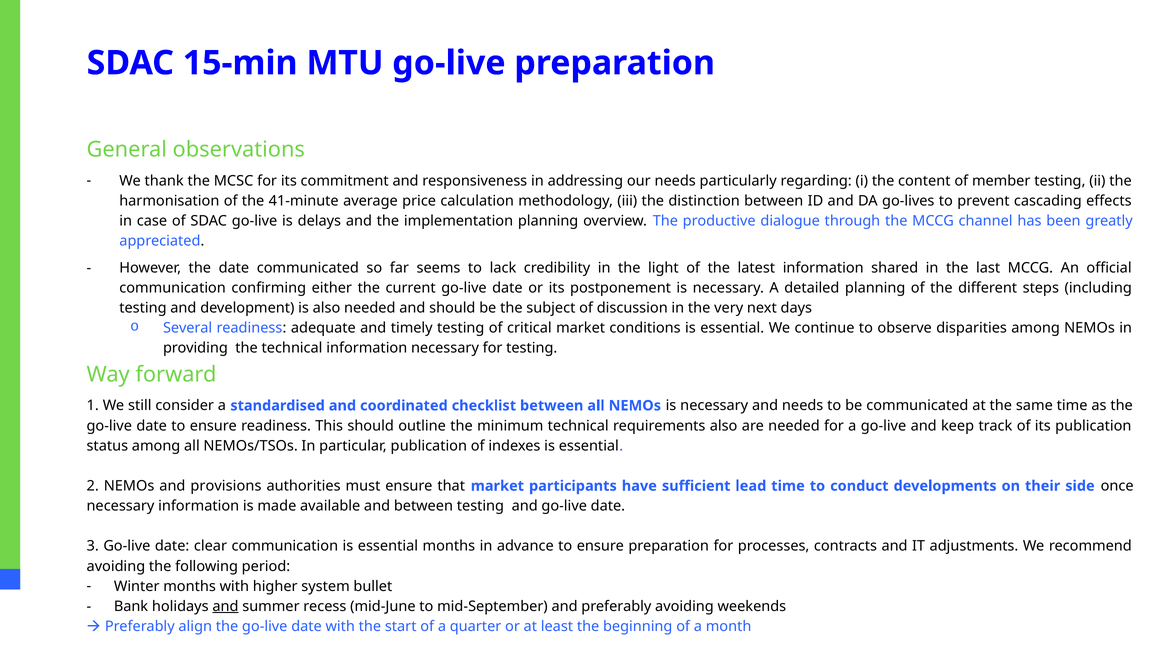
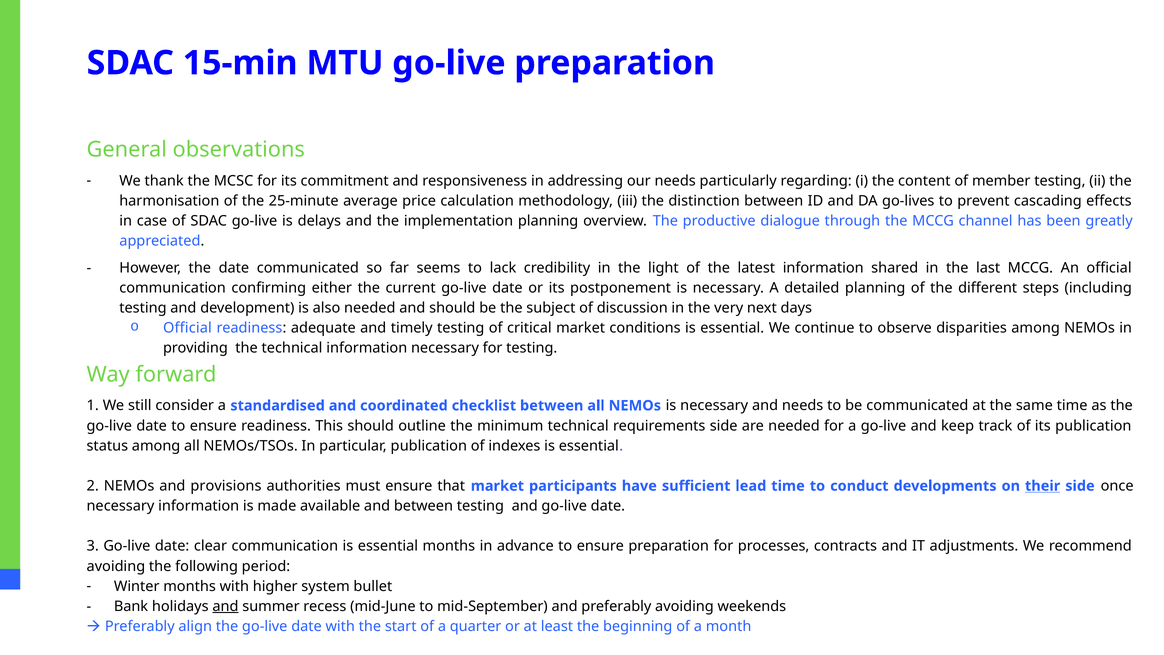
41-minute: 41-minute -> 25-minute
Several at (188, 328): Several -> Official
requirements also: also -> side
their underline: none -> present
